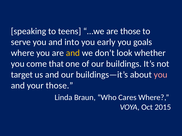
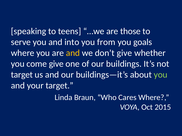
early: early -> from
don’t look: look -> give
come that: that -> give
you at (161, 75) colour: pink -> light green
your those: those -> target
